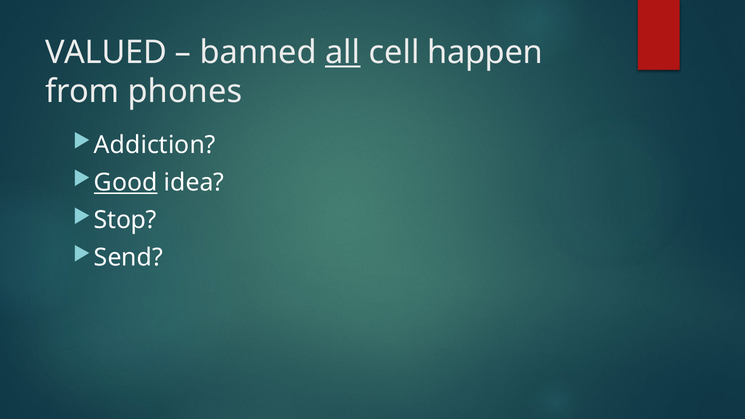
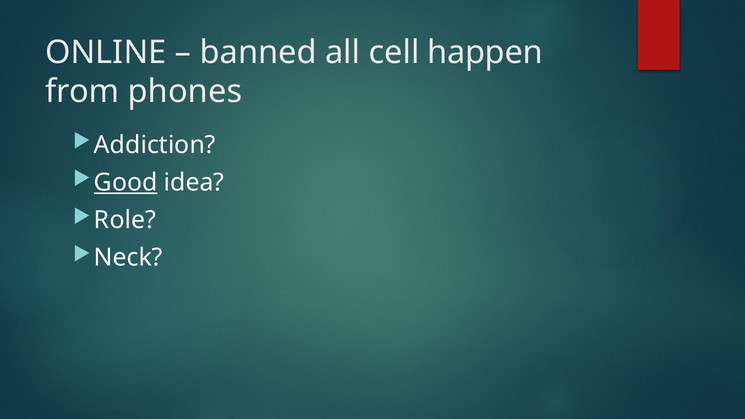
VALUED: VALUED -> ONLINE
all underline: present -> none
Stop: Stop -> Role
Send: Send -> Neck
